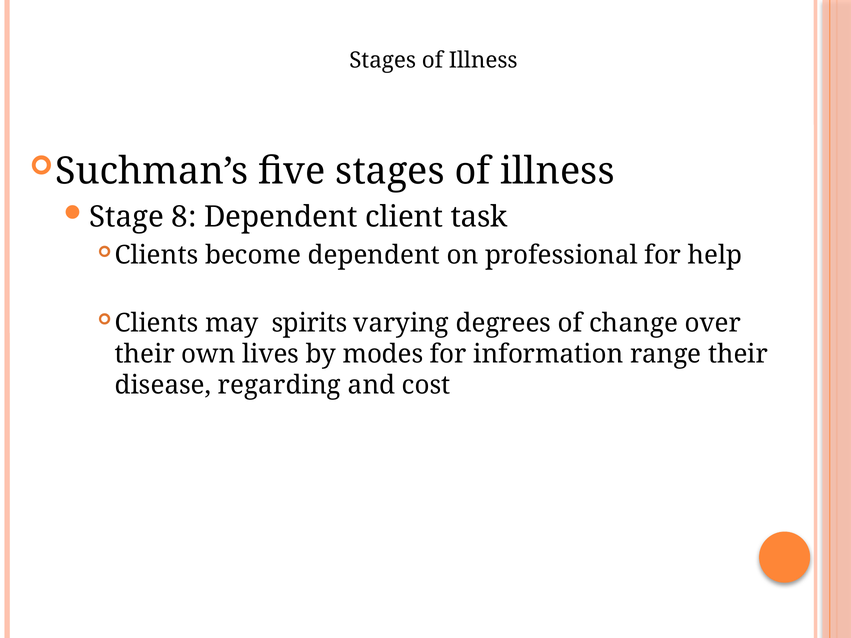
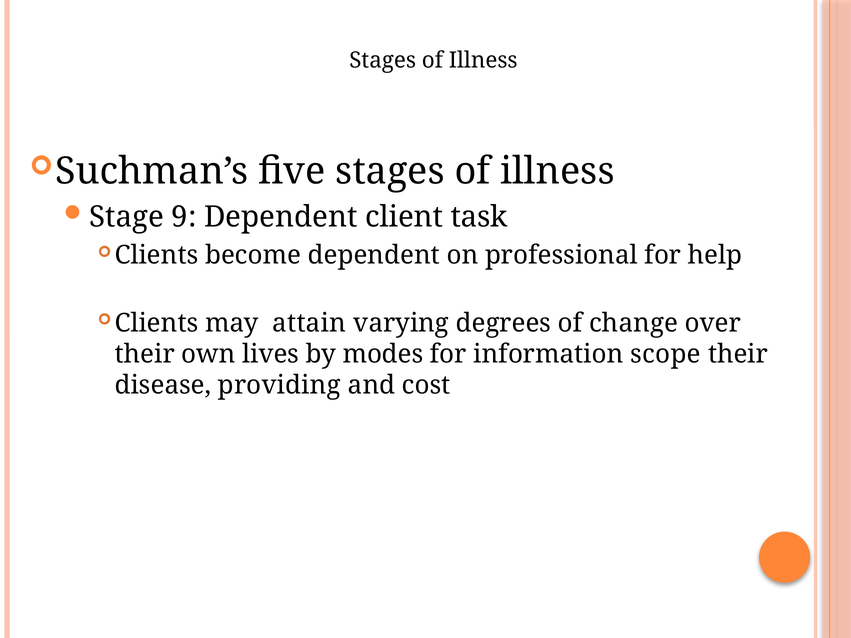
8: 8 -> 9
spirits: spirits -> attain
range: range -> scope
regarding: regarding -> providing
